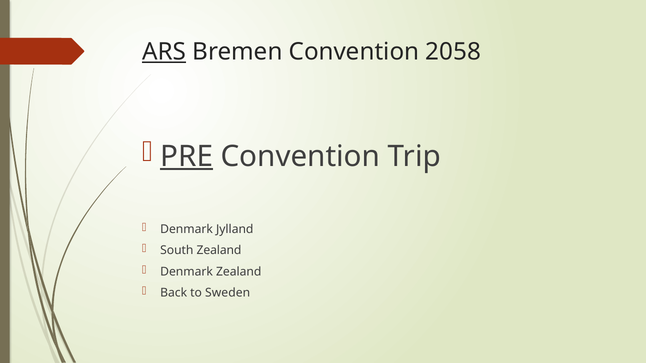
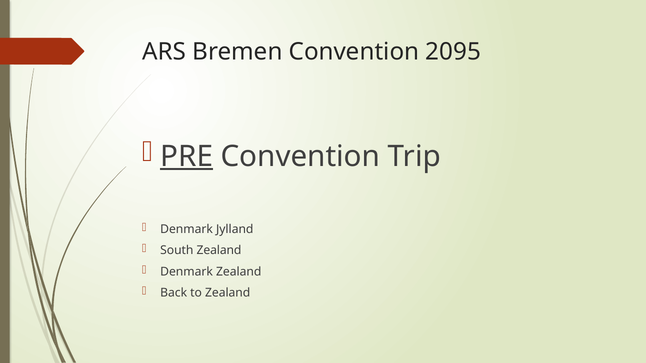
ARS underline: present -> none
2058: 2058 -> 2095
to Sweden: Sweden -> Zealand
